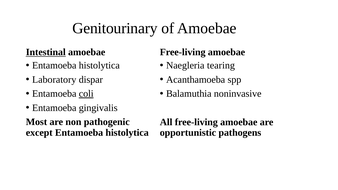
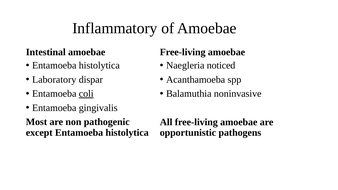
Genitourinary: Genitourinary -> Inflammatory
Intestinal underline: present -> none
tearing: tearing -> noticed
